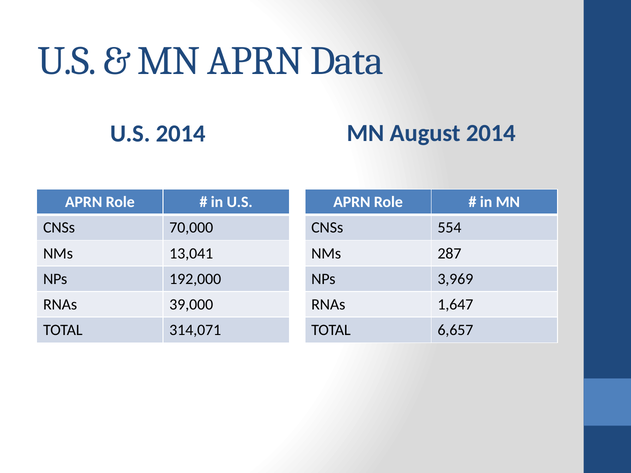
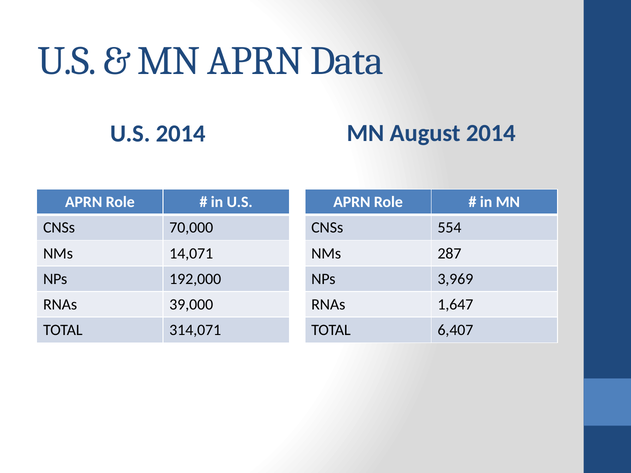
13,041: 13,041 -> 14,071
6,657: 6,657 -> 6,407
